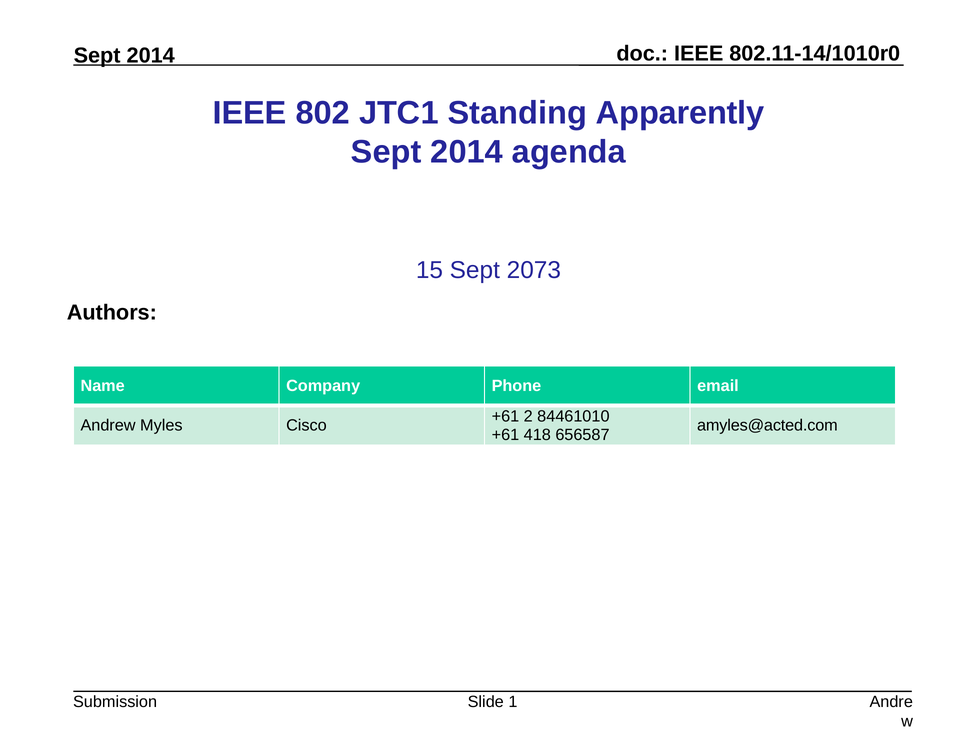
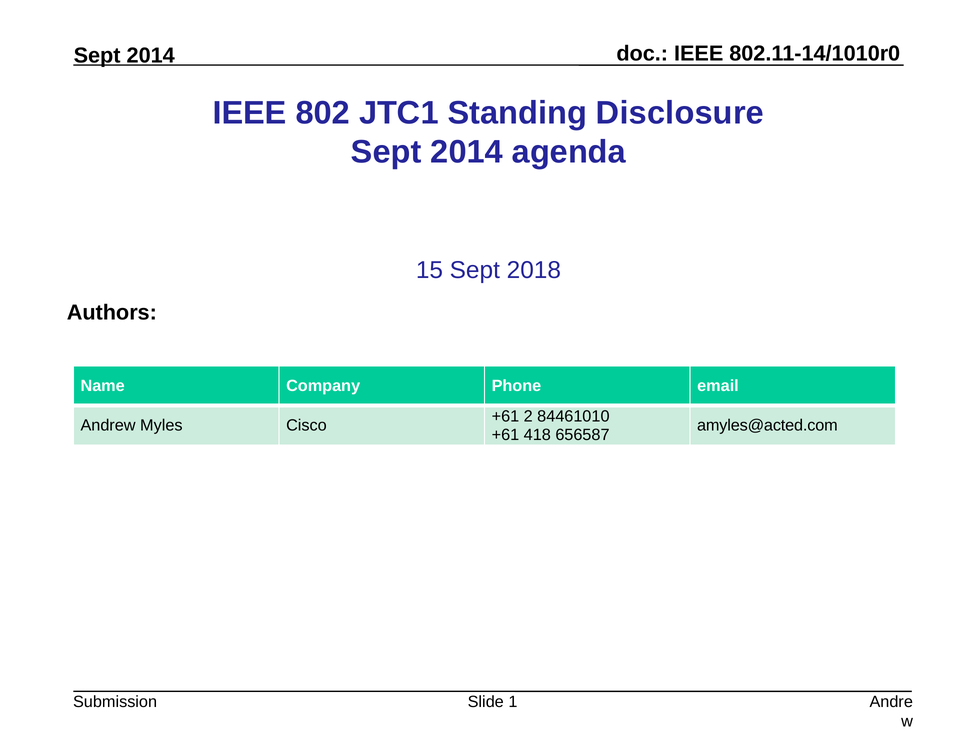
Apparently: Apparently -> Disclosure
2073: 2073 -> 2018
